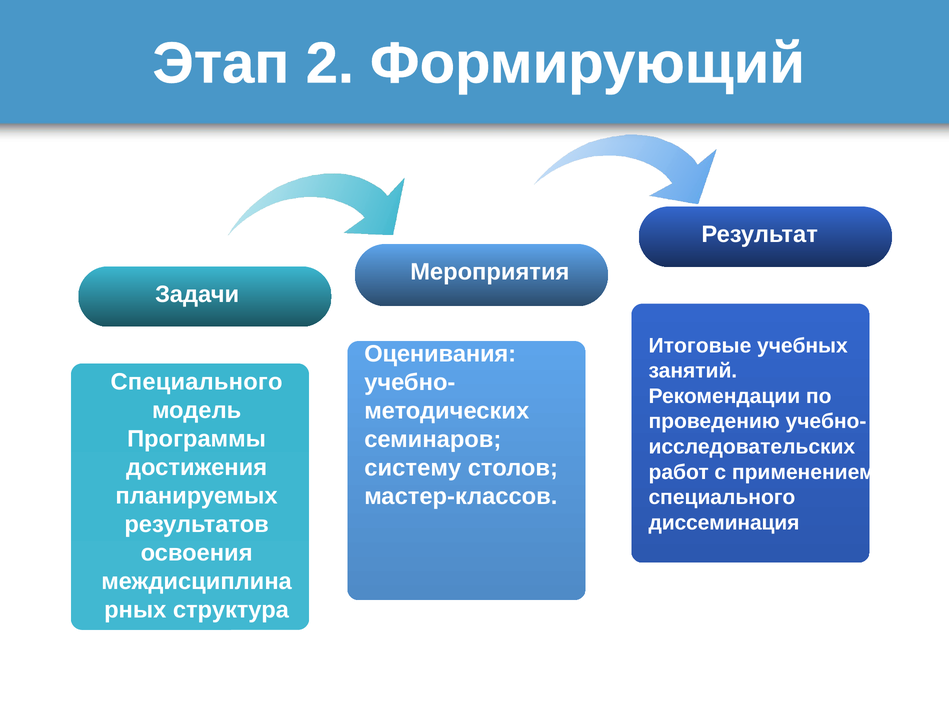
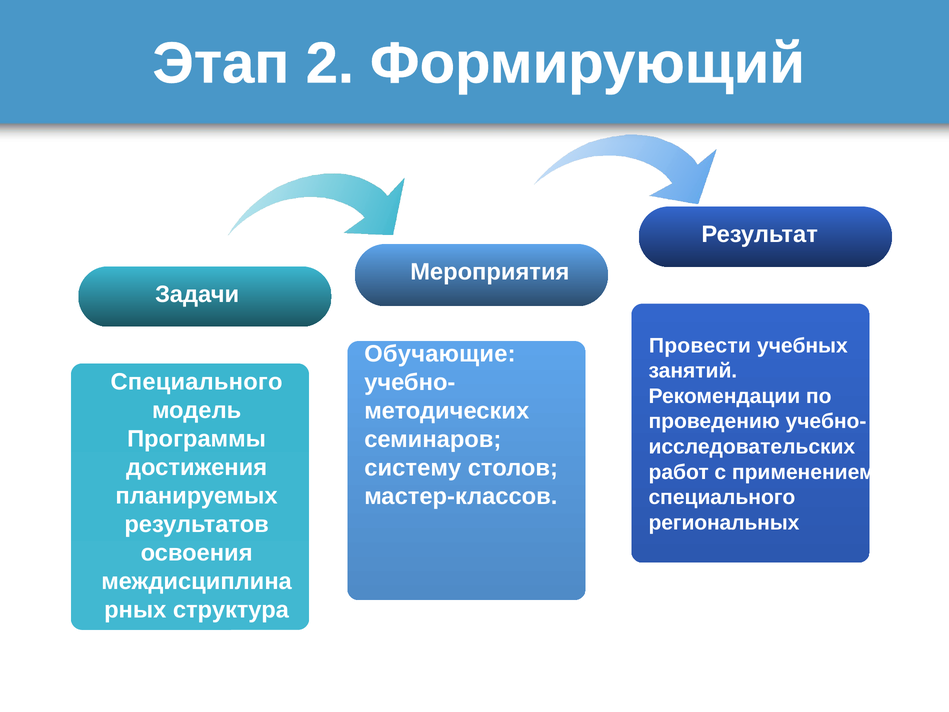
Итоговые: Итоговые -> Провести
Оценивания: Оценивания -> Обучающие
диссеминация: диссеминация -> региональных
